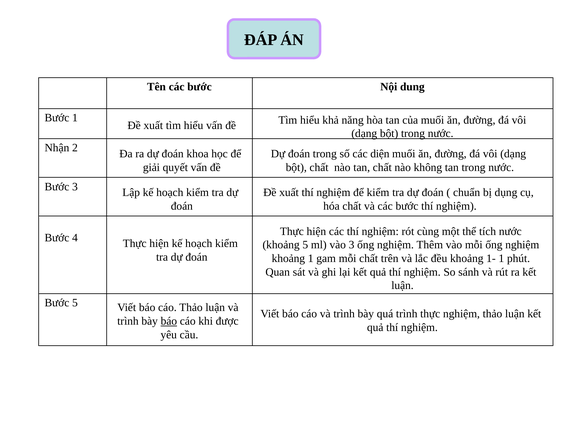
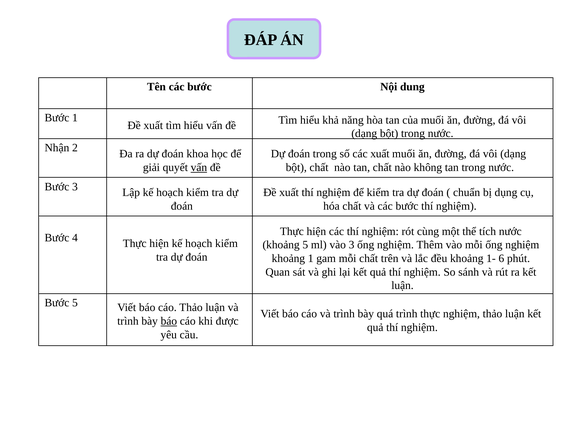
các diện: diện -> xuất
vấn at (199, 168) underline: none -> present
1- 1: 1 -> 6
